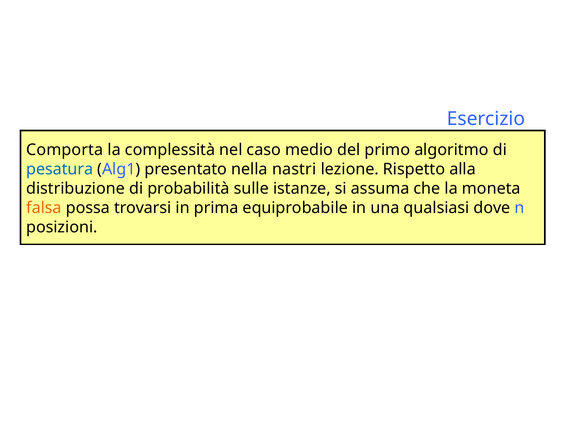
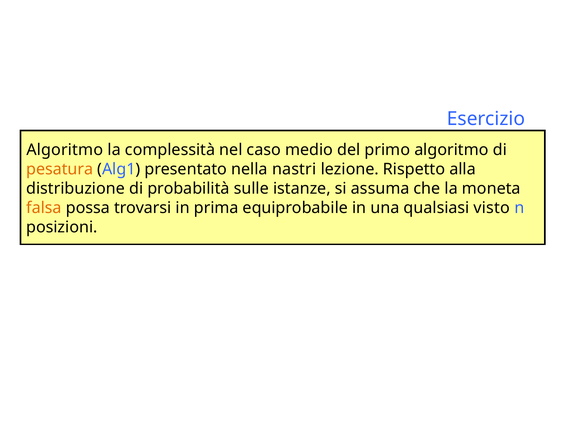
Comporta at (65, 150): Comporta -> Algoritmo
pesatura colour: blue -> orange
dove: dove -> visto
